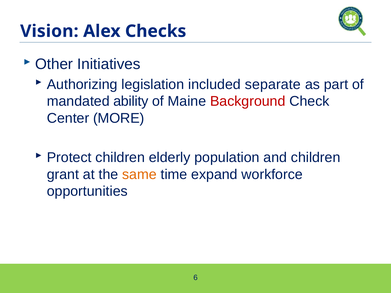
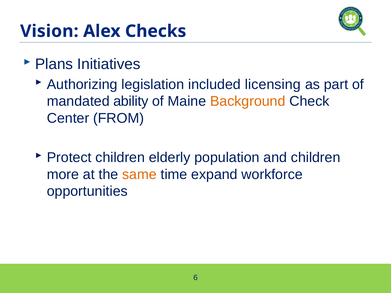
Other: Other -> Plans
separate: separate -> licensing
Background colour: red -> orange
MORE: MORE -> FROM
grant: grant -> more
